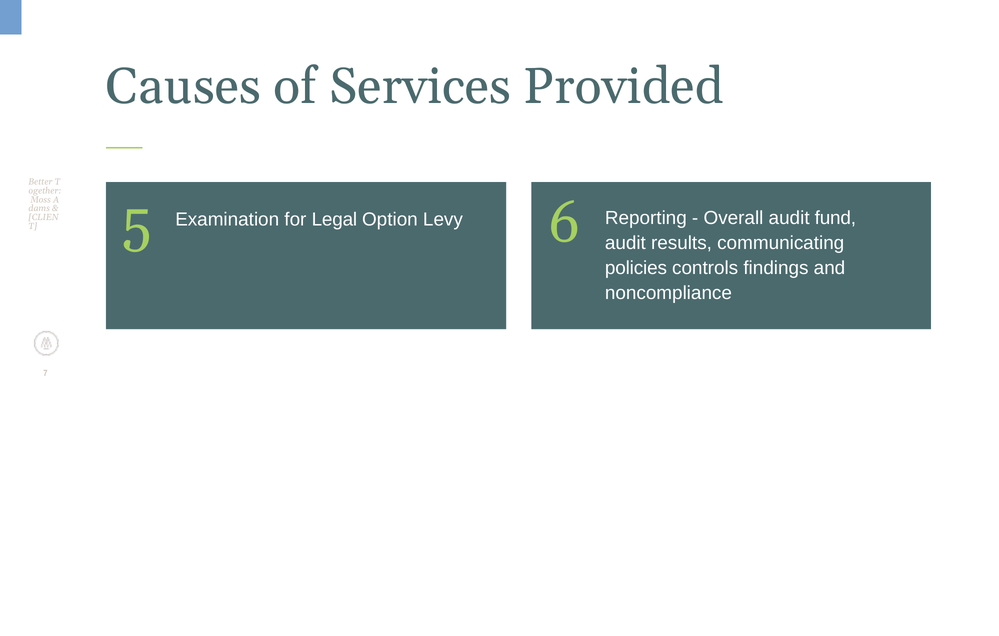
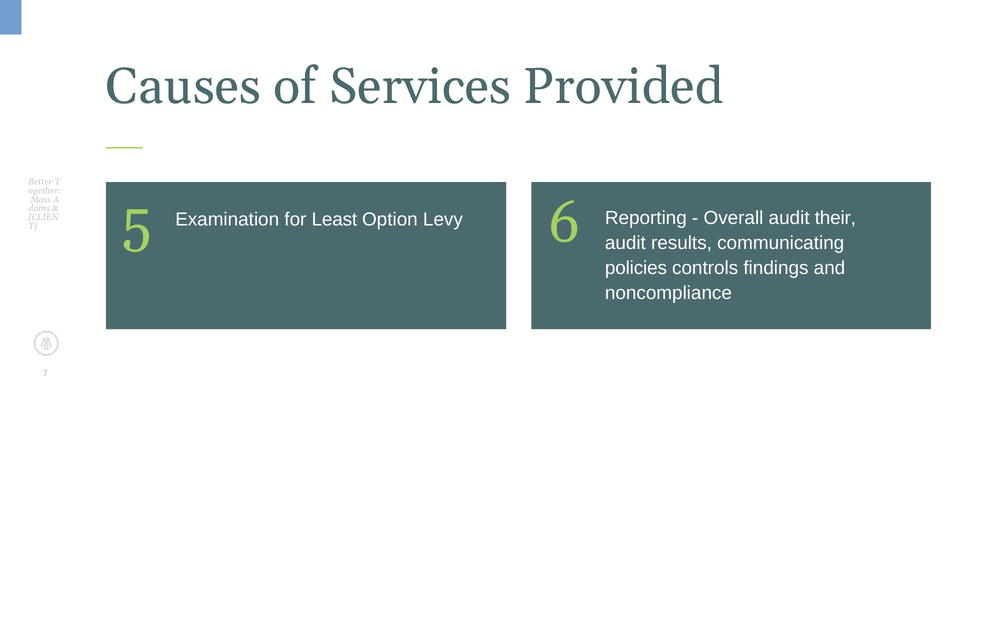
Legal: Legal -> Least
fund: fund -> their
